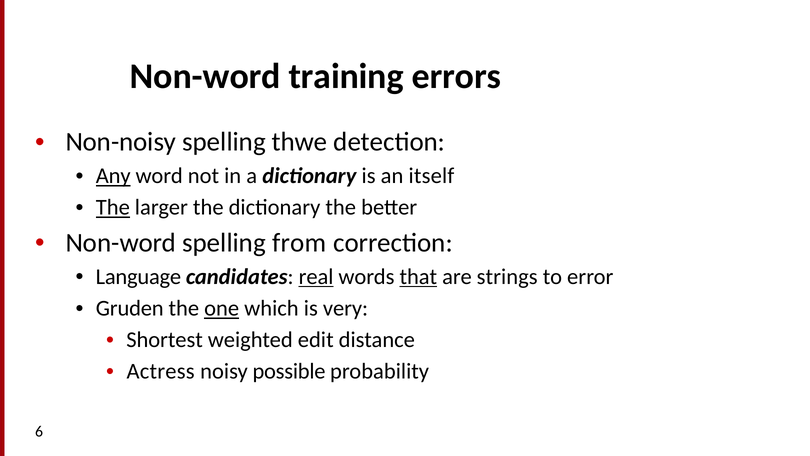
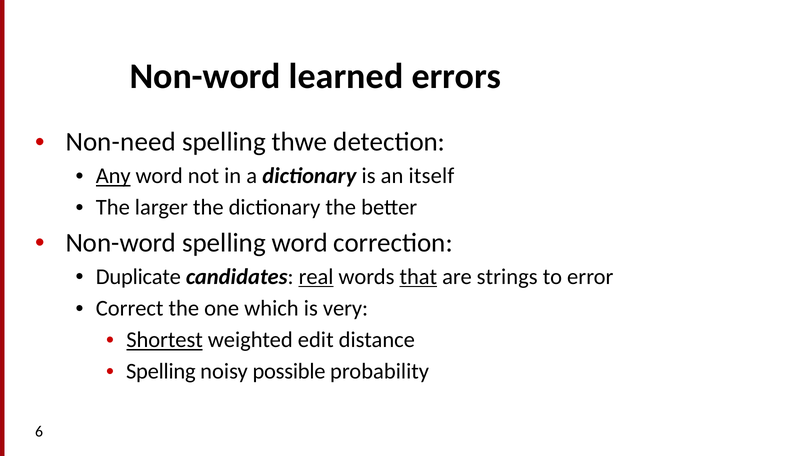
training: training -> learned
Non-noisy: Non-noisy -> Non-need
The at (113, 207) underline: present -> none
spelling from: from -> word
Language: Language -> Duplicate
Gruden: Gruden -> Correct
one underline: present -> none
Shortest underline: none -> present
Actress at (161, 371): Actress -> Spelling
